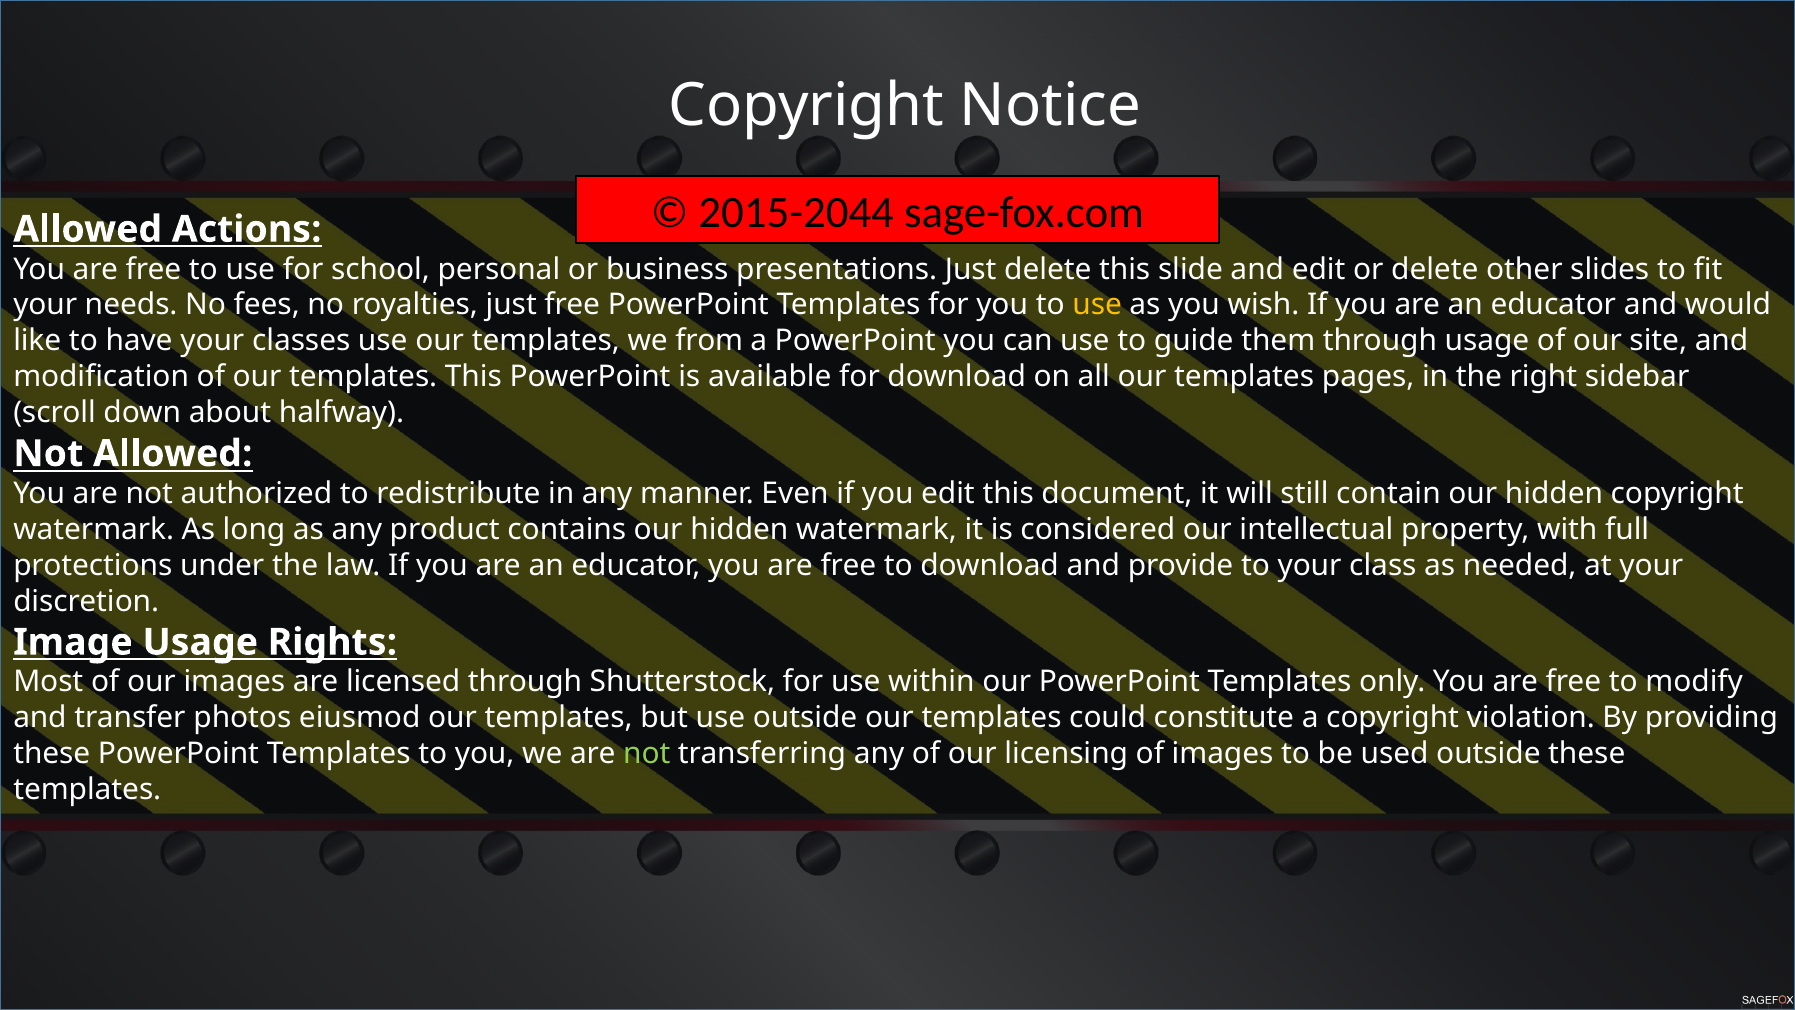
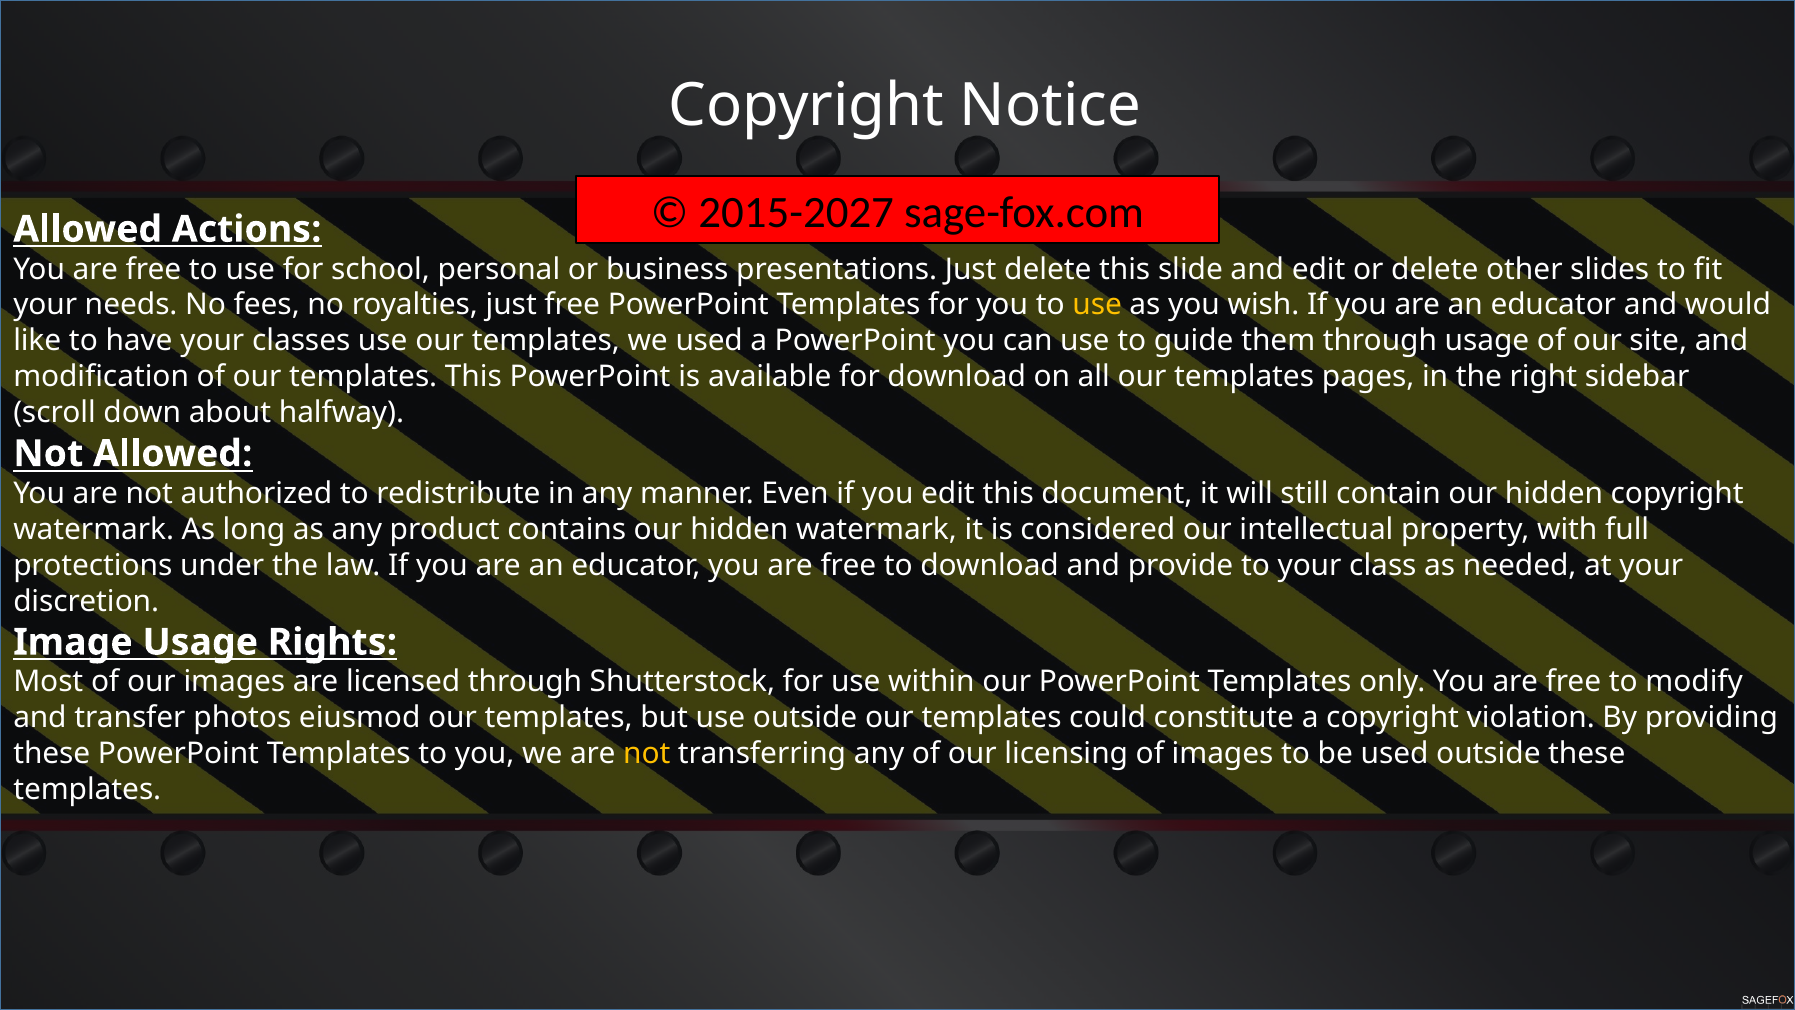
2015-2044: 2015-2044 -> 2015-2027
we from: from -> used
not at (647, 754) colour: light green -> yellow
